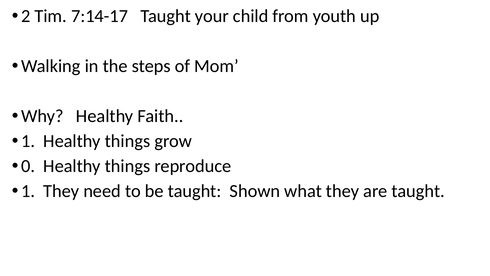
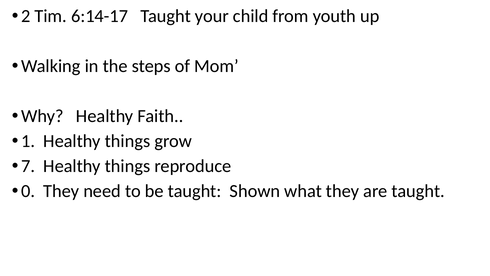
7:14-17: 7:14-17 -> 6:14-17
0: 0 -> 7
1 at (28, 191): 1 -> 0
